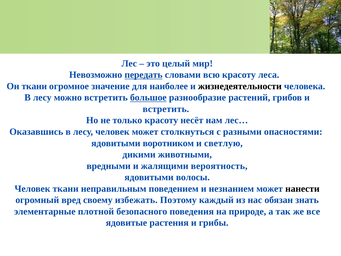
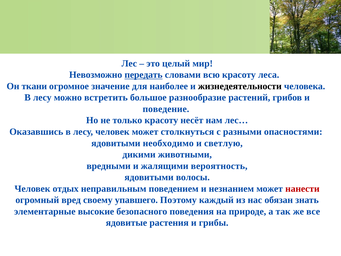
большое underline: present -> none
встретить at (166, 109): встретить -> поведение
воротником: воротником -> необходимо
Человек ткани: ткани -> отдых
нанести colour: black -> red
избежать: избежать -> упавшего
плотной: плотной -> высокие
